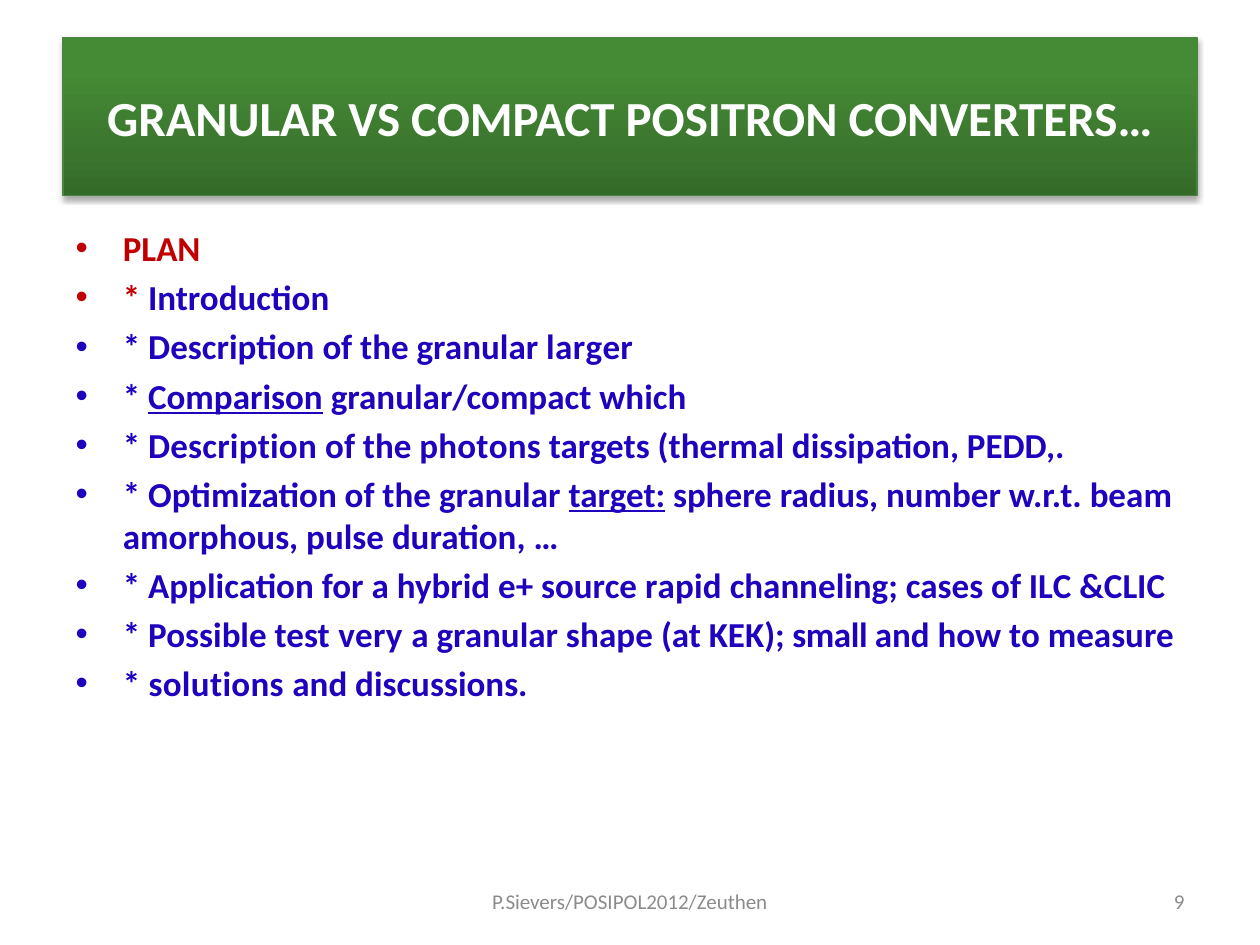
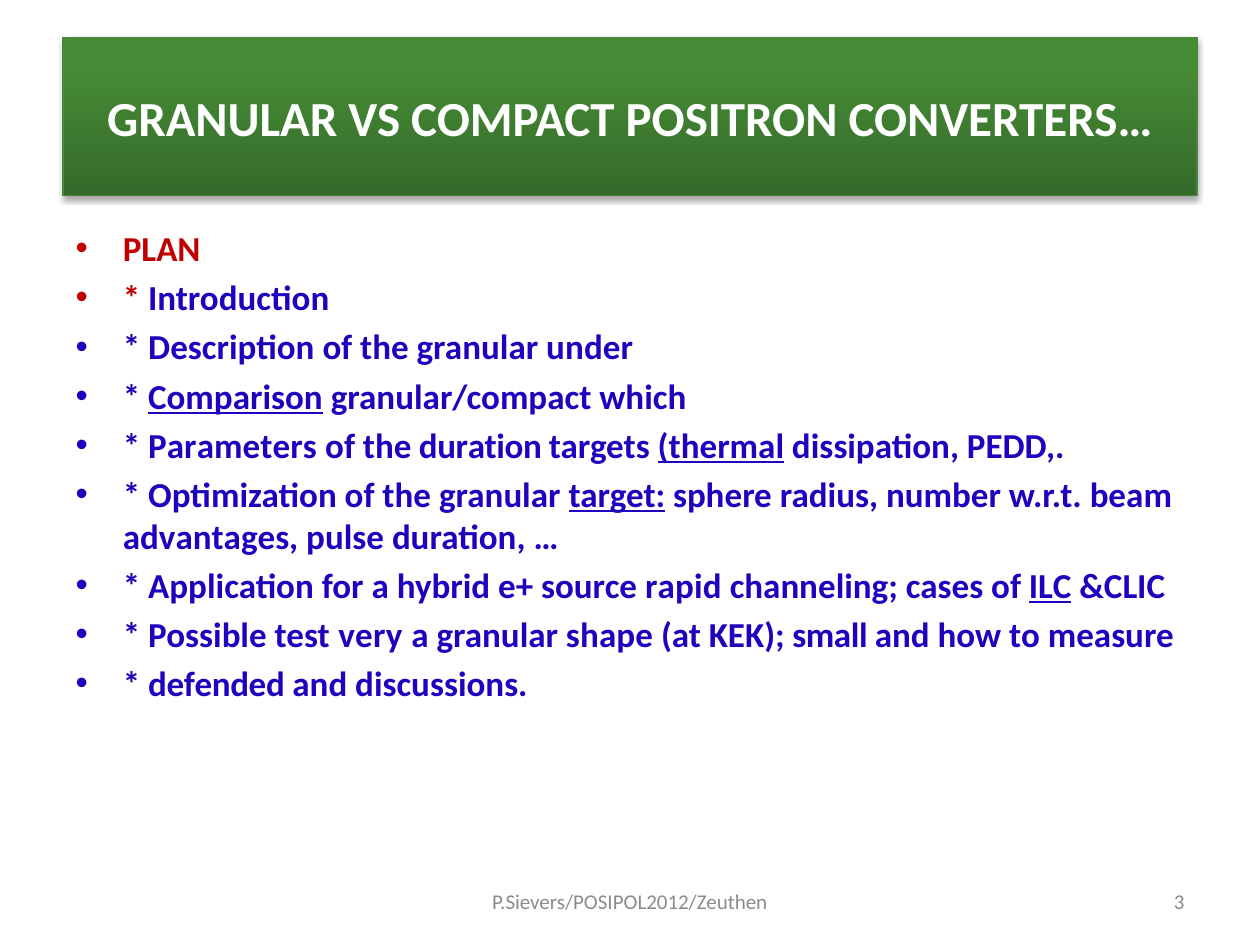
larger: larger -> under
Description at (232, 447): Description -> Parameters
the photons: photons -> duration
thermal underline: none -> present
amorphous: amorphous -> advantages
ILC underline: none -> present
solutions: solutions -> defended
9: 9 -> 3
